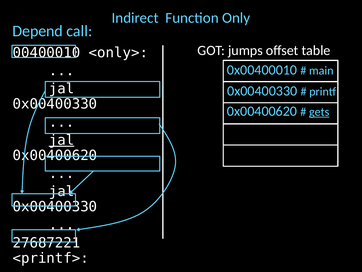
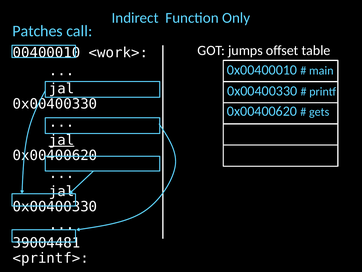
Depend: Depend -> Patches
<only>: <only> -> <work>
gets underline: present -> none
27687221: 27687221 -> 39004481
